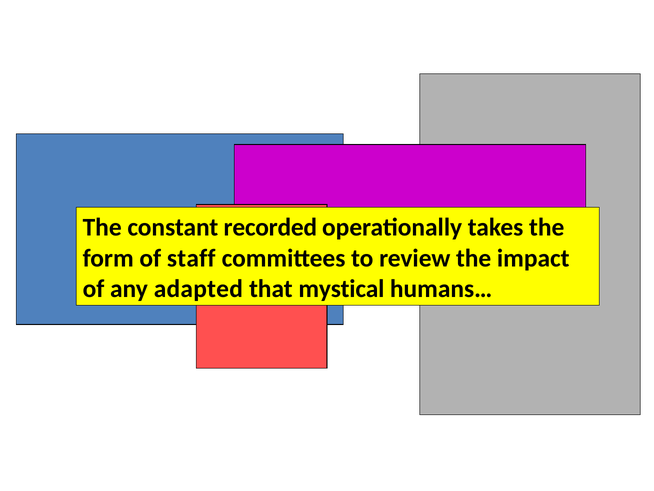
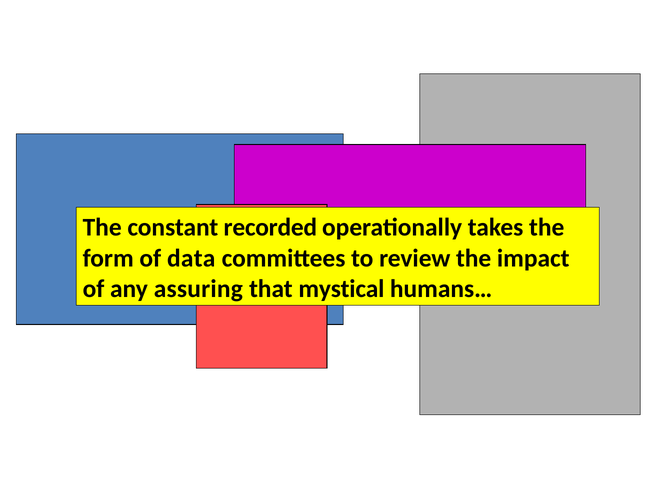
staff: staff -> data
adapted: adapted -> assuring
